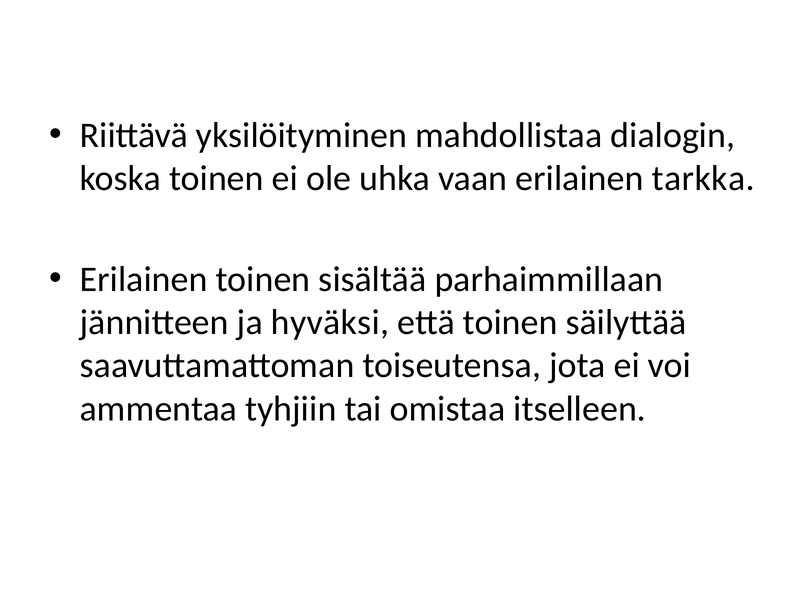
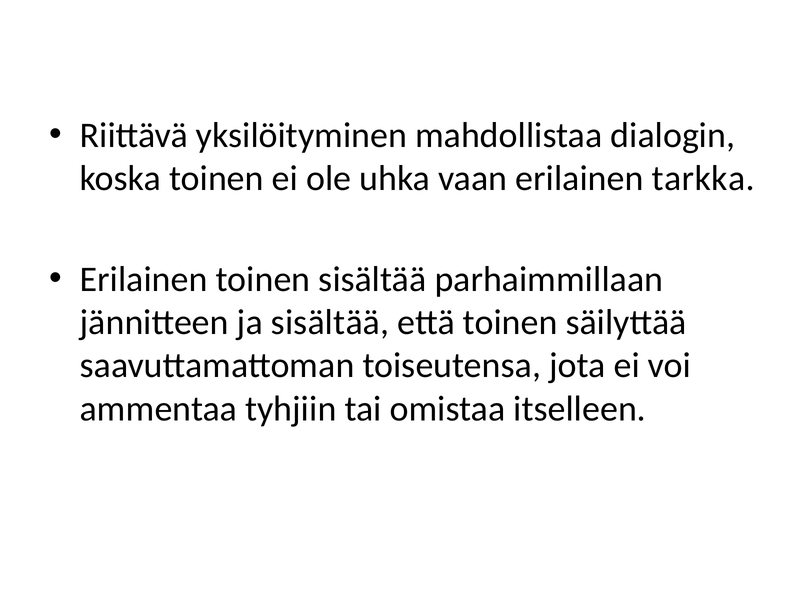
ja hyväksi: hyväksi -> sisältää
